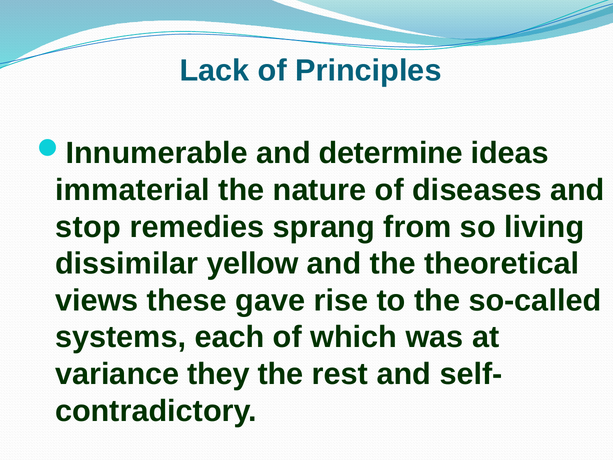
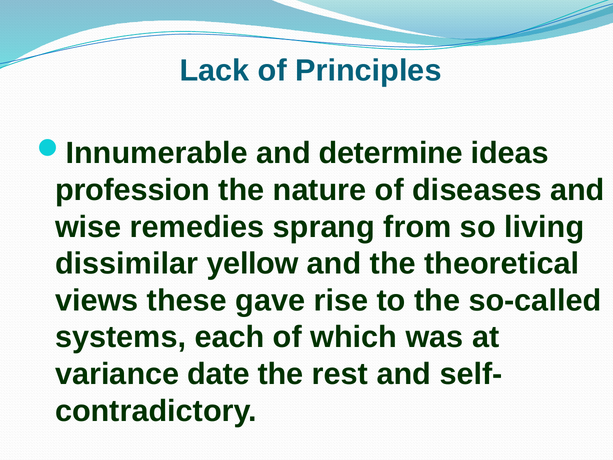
immaterial: immaterial -> profession
stop: stop -> wise
they: they -> date
